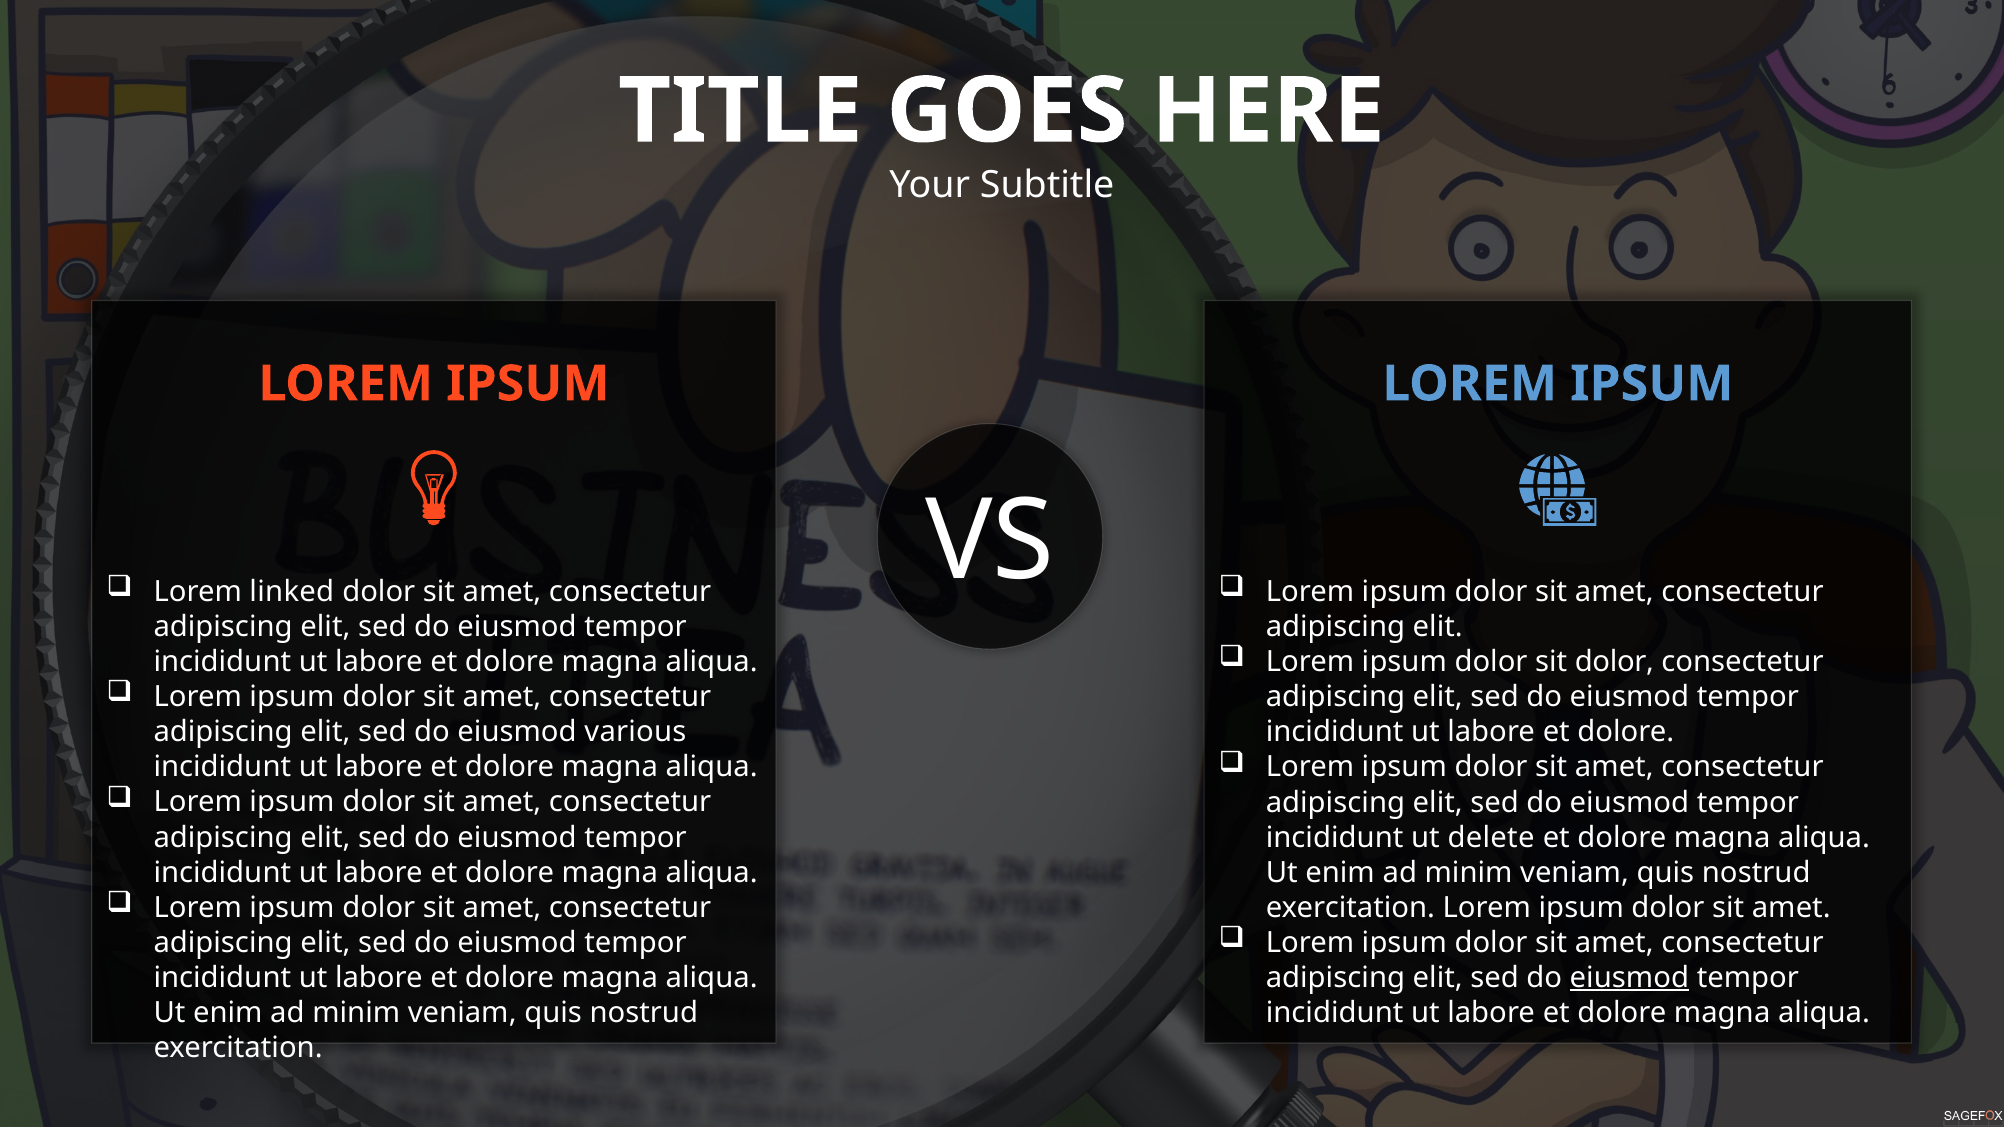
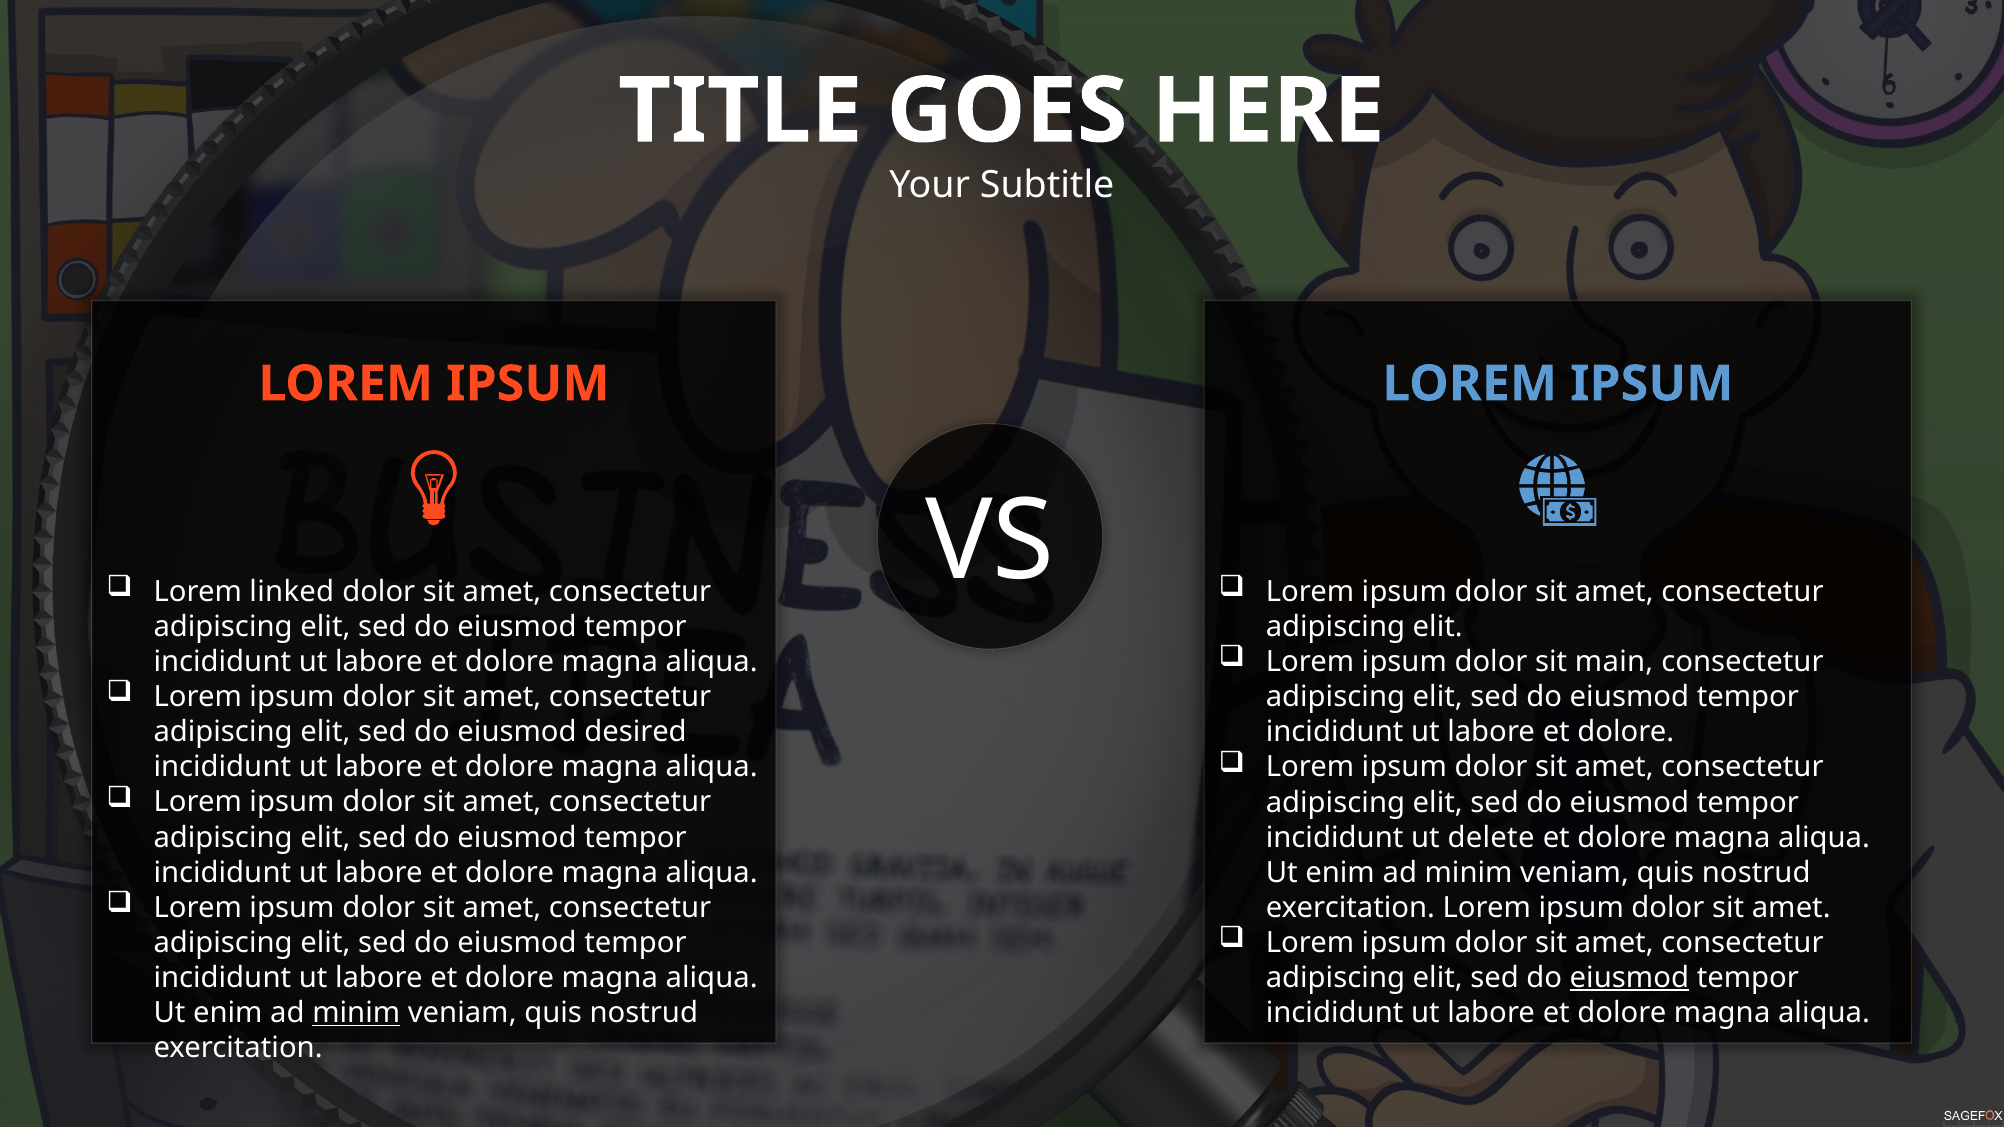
sit dolor: dolor -> main
various: various -> desired
minim at (356, 1013) underline: none -> present
